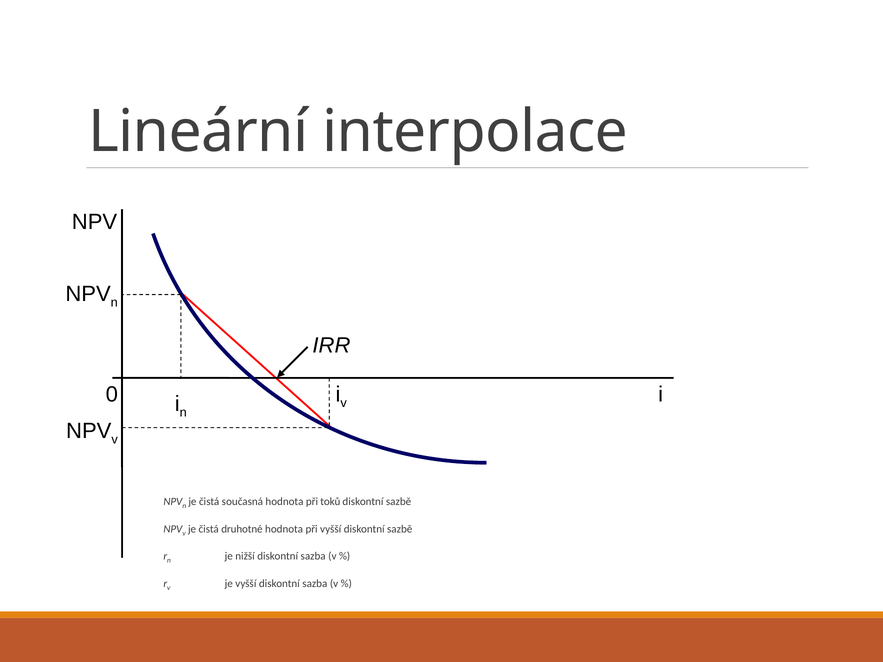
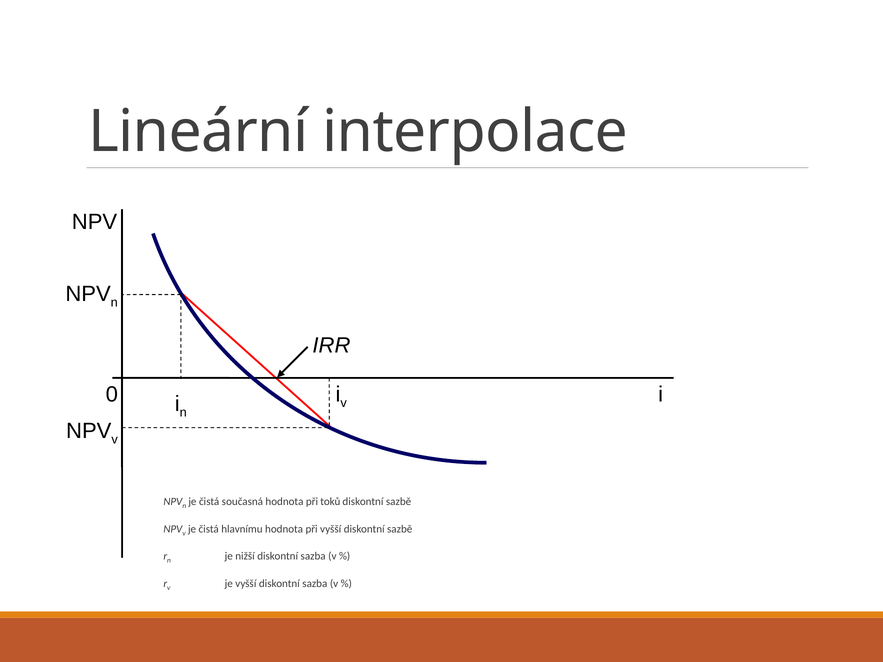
druhotné: druhotné -> hlavnímu
